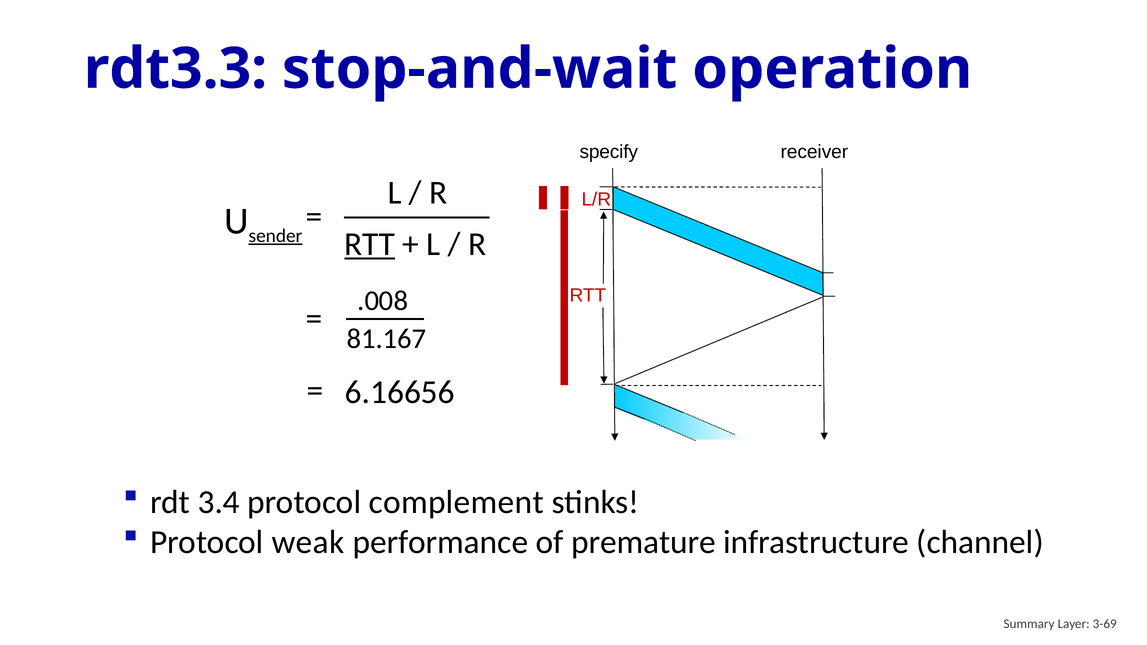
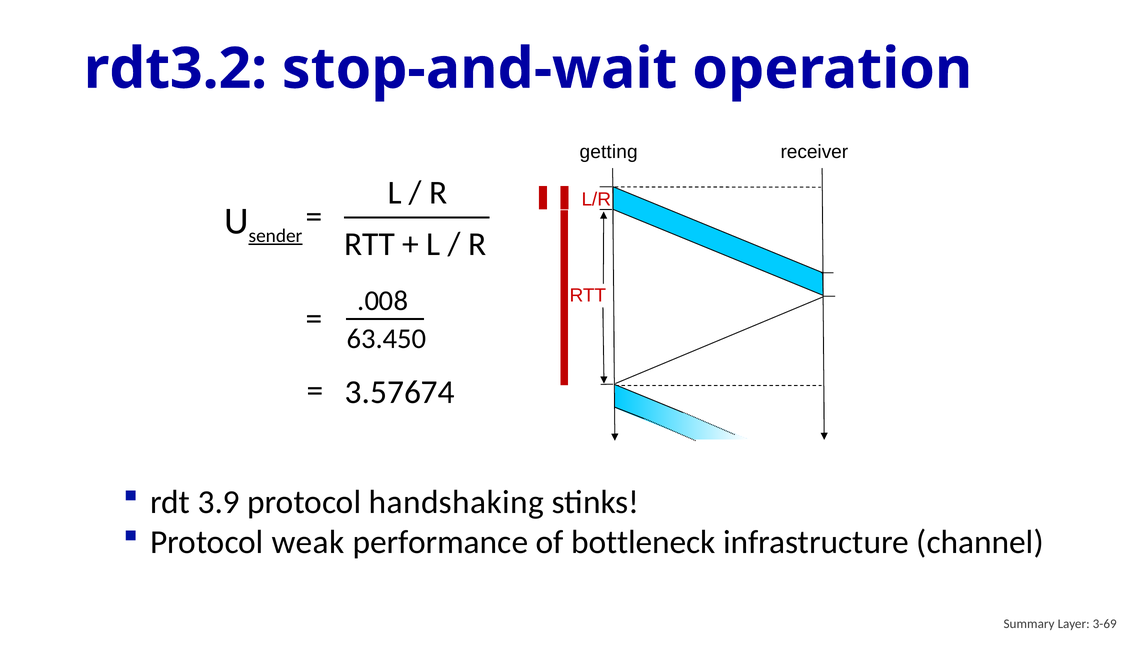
rdt3.3: rdt3.3 -> rdt3.2
specify: specify -> getting
RTT at (370, 244) underline: present -> none
81.167: 81.167 -> 63.450
6.16656: 6.16656 -> 3.57674
3.4: 3.4 -> 3.9
complement: complement -> handshaking
premature: premature -> bottleneck
